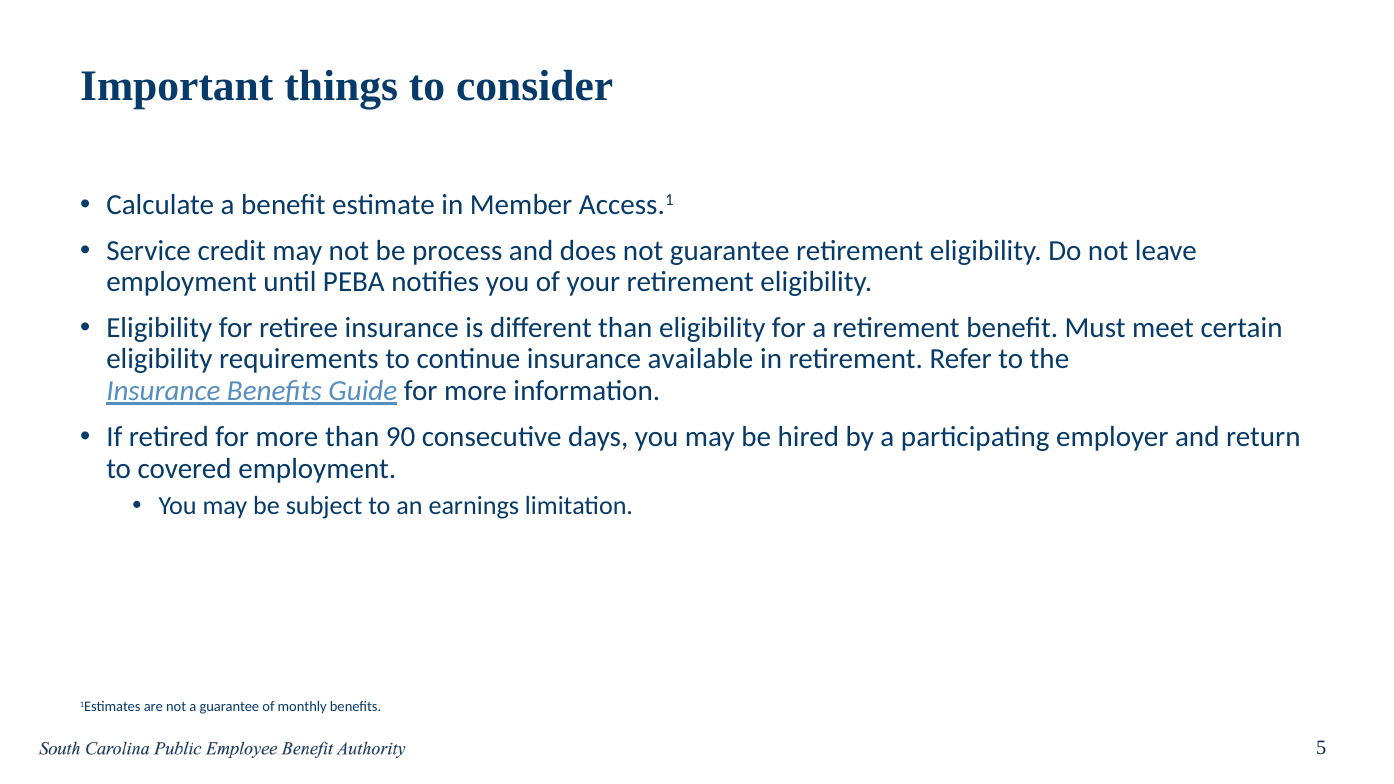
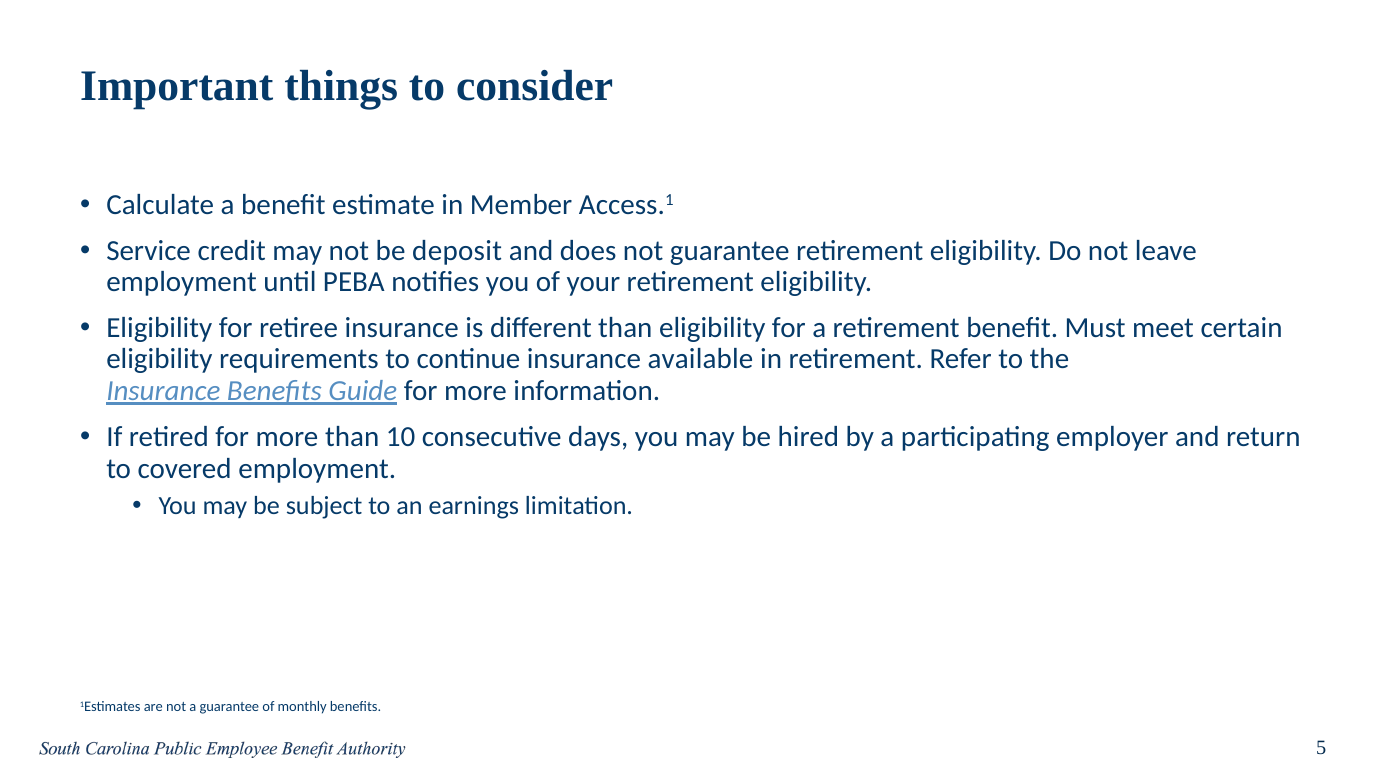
process: process -> deposit
90: 90 -> 10
